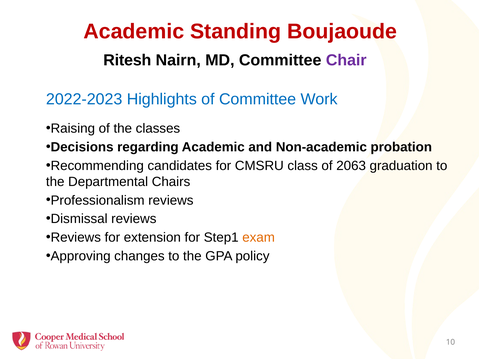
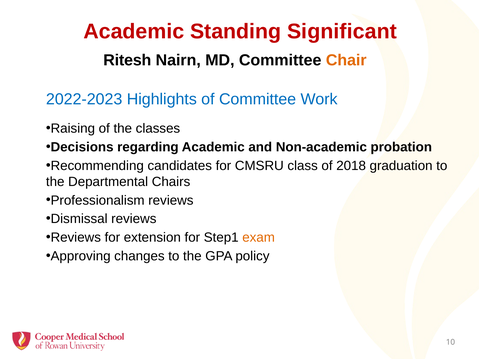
Boujaoude: Boujaoude -> Significant
Chair colour: purple -> orange
2063: 2063 -> 2018
